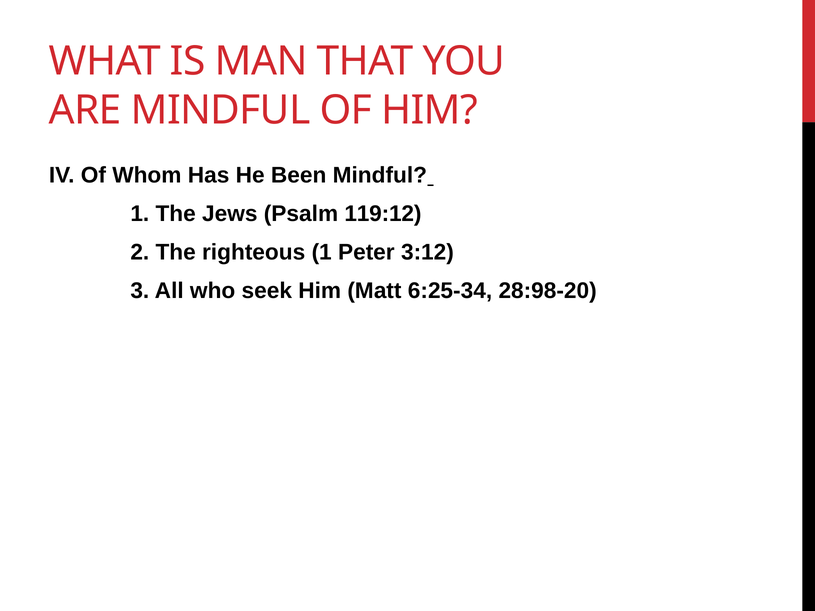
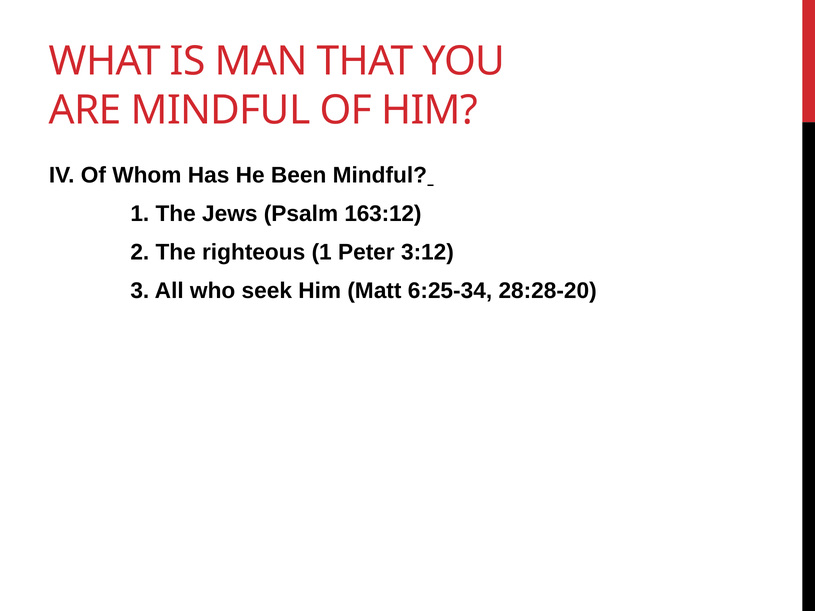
119:12: 119:12 -> 163:12
28:98-20: 28:98-20 -> 28:28-20
